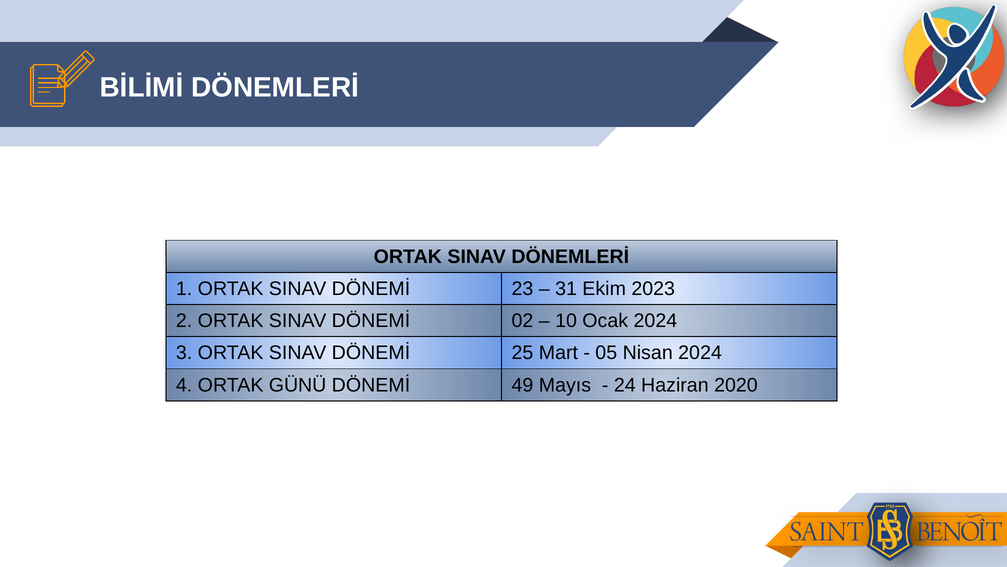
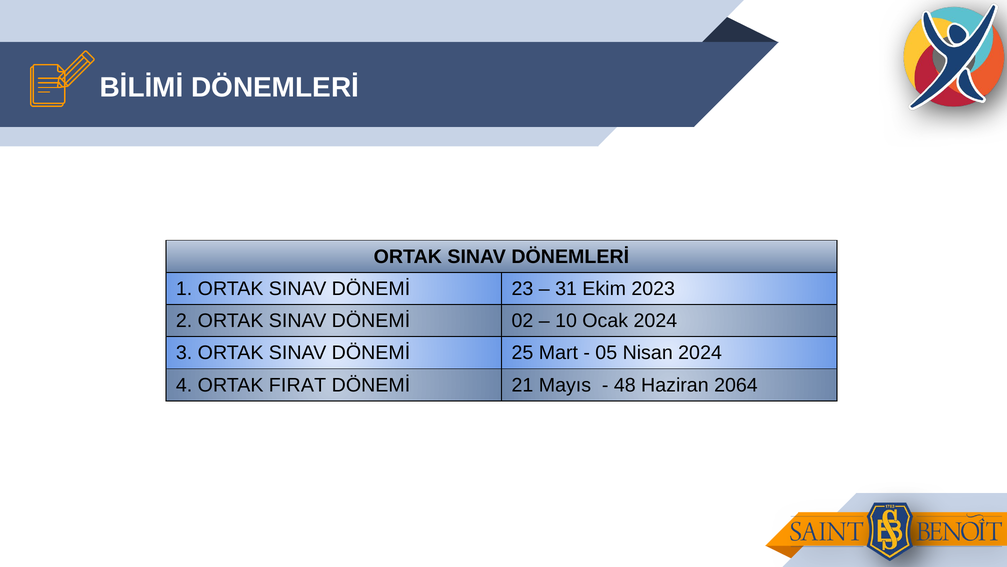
GÜNÜ: GÜNÜ -> FIRAT
49: 49 -> 21
24: 24 -> 48
2020: 2020 -> 2064
